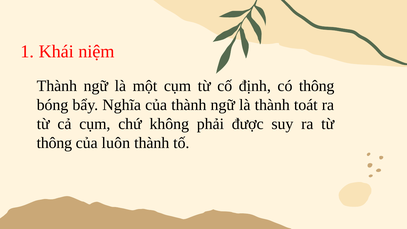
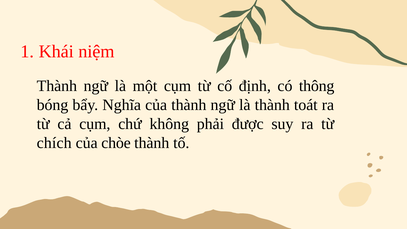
thông at (54, 143): thông -> chích
luôn: luôn -> chòe
